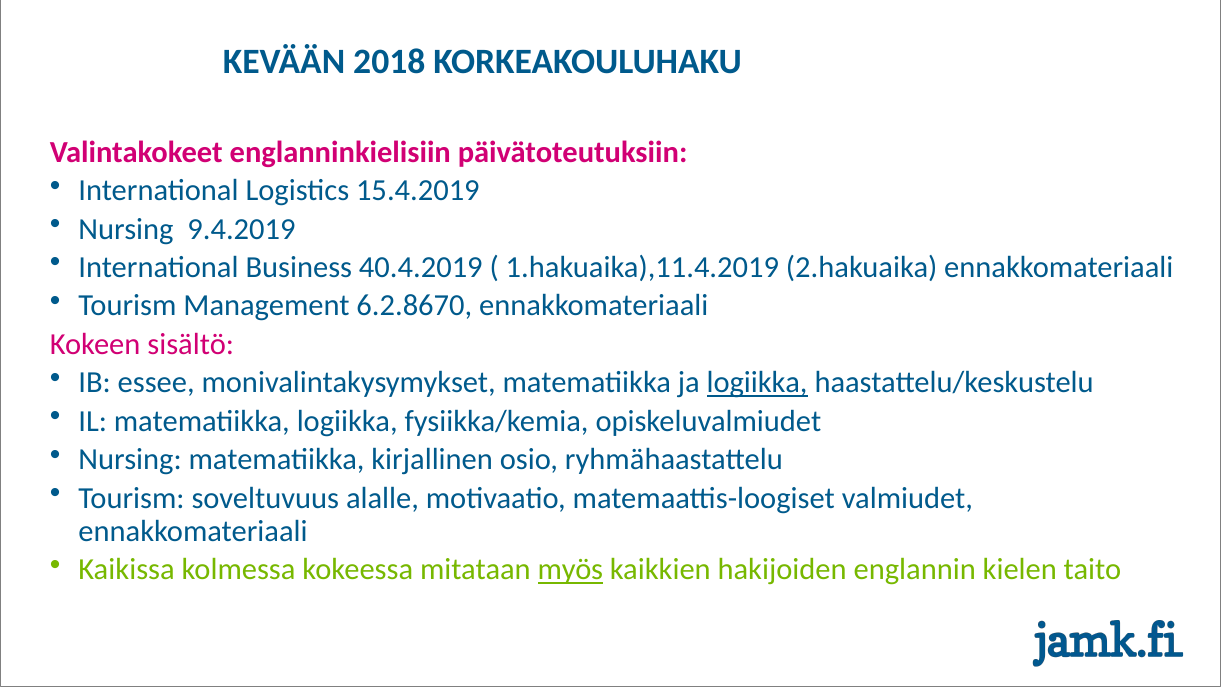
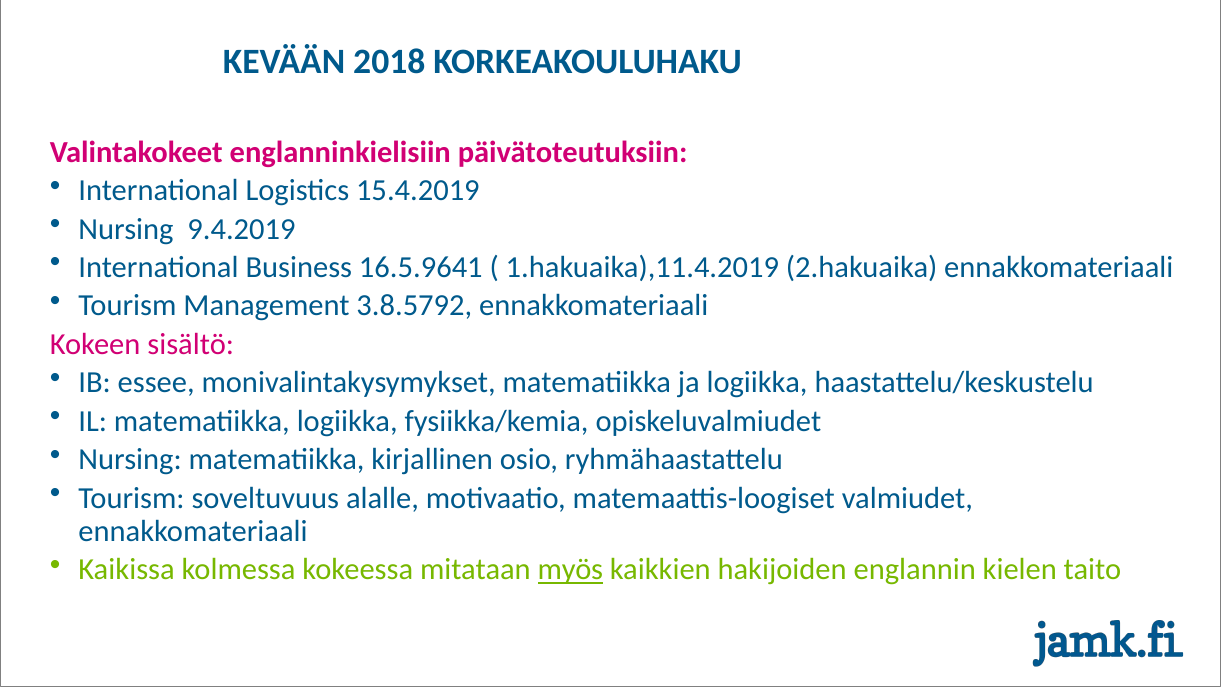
40.4.2019: 40.4.2019 -> 16.5.9641
6.2.8670: 6.2.8670 -> 3.8.5792
logiikka at (757, 383) underline: present -> none
